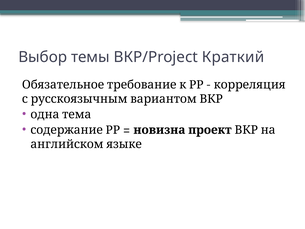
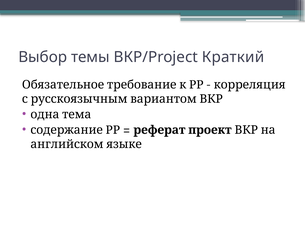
новизна: новизна -> реферат
